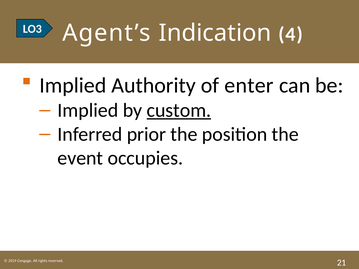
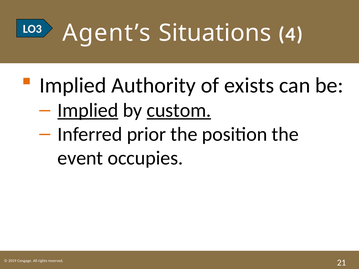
Indication: Indication -> Situations
enter: enter -> exists
Implied at (88, 110) underline: none -> present
